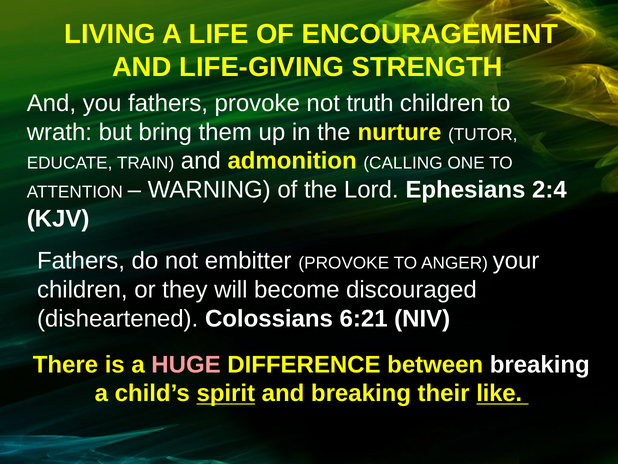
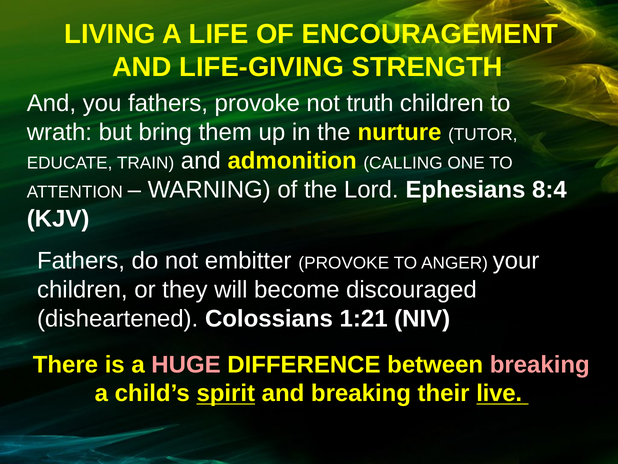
2:4: 2:4 -> 8:4
6:21: 6:21 -> 1:21
breaking at (540, 364) colour: white -> pink
like: like -> live
